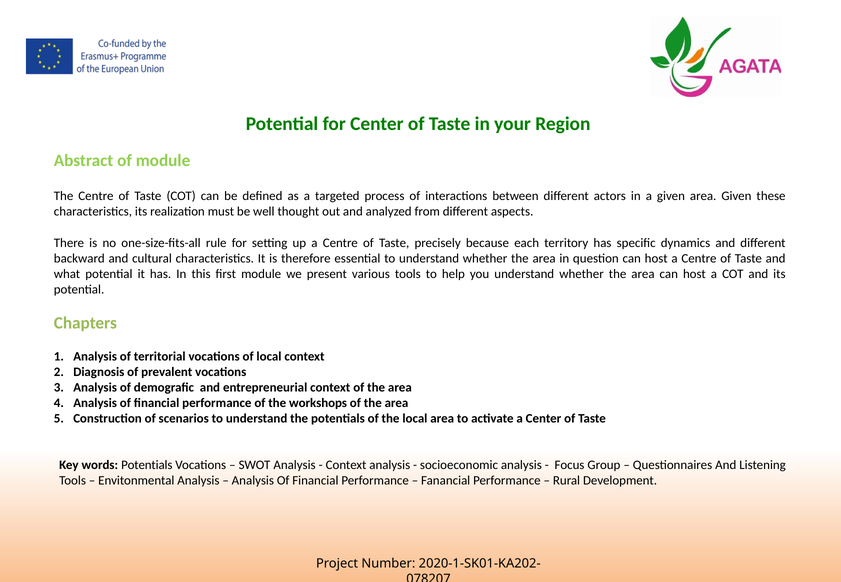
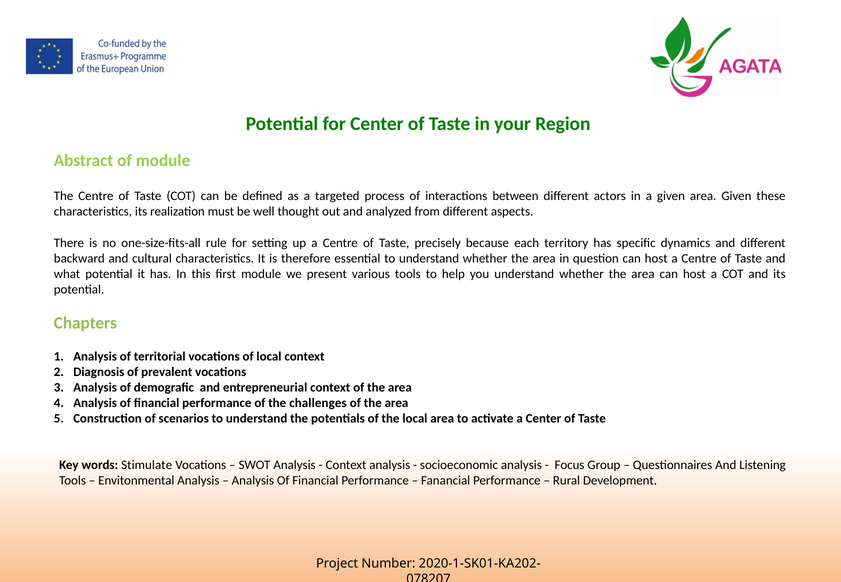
workshops: workshops -> challenges
words Potentials: Potentials -> Stimulate
